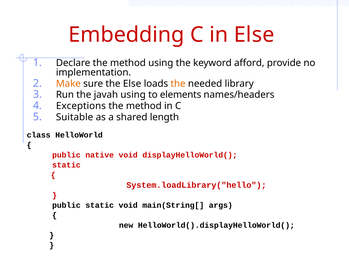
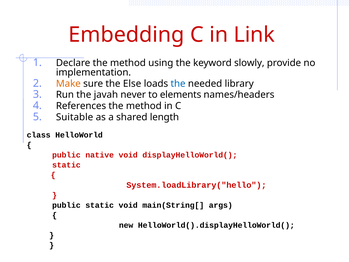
in Else: Else -> Link
afford: afford -> slowly
the at (178, 83) colour: orange -> blue
javah using: using -> never
Exceptions: Exceptions -> References
